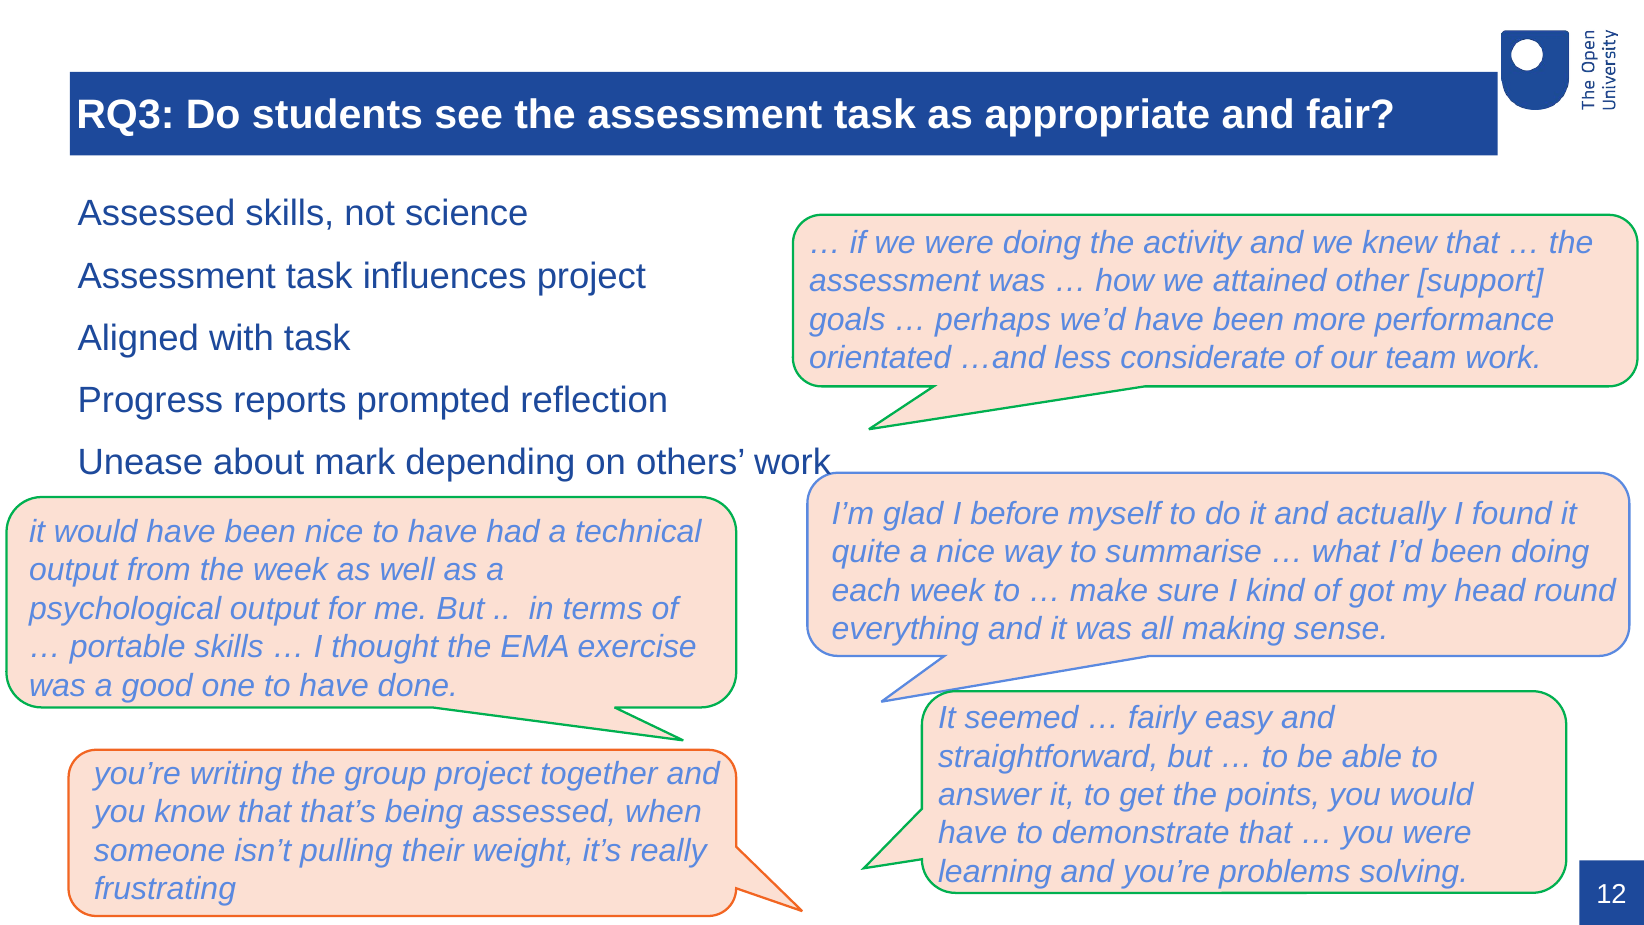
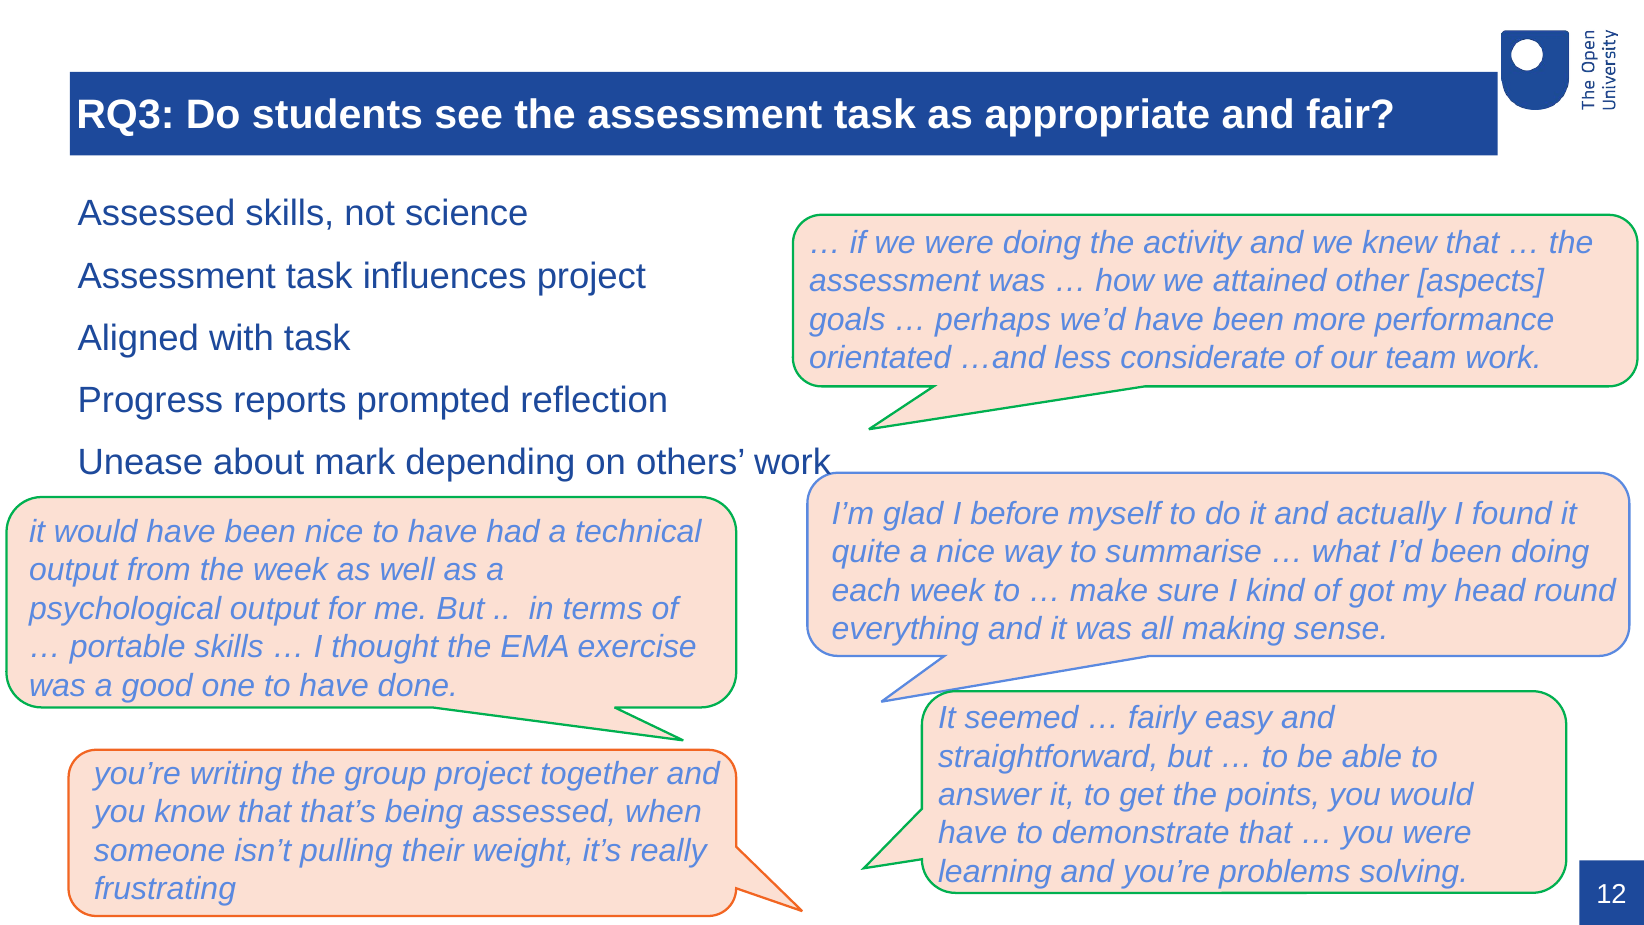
support: support -> aspects
